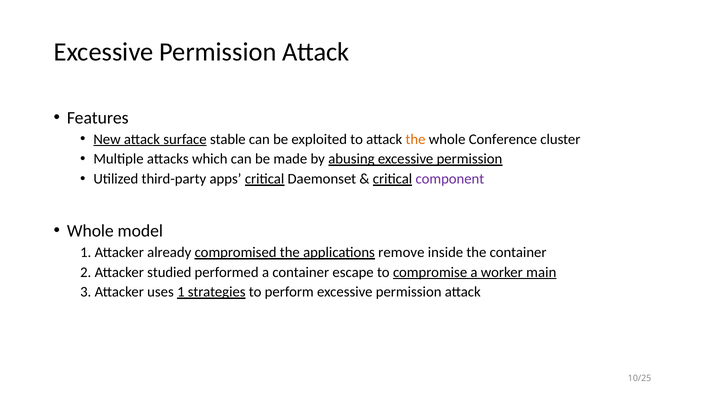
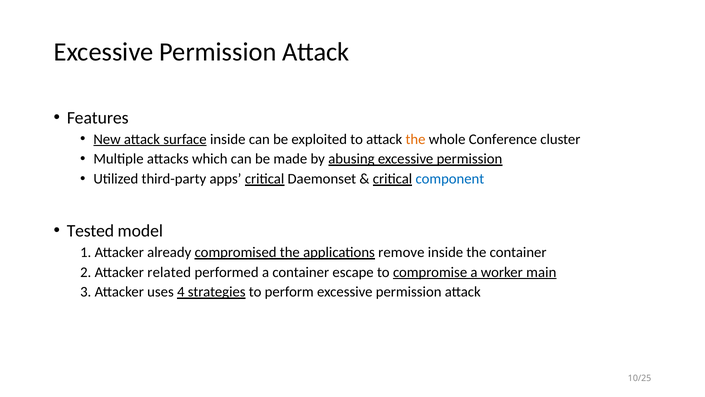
surface stable: stable -> inside
component colour: purple -> blue
Whole at (90, 231): Whole -> Tested
studied: studied -> related
uses 1: 1 -> 4
